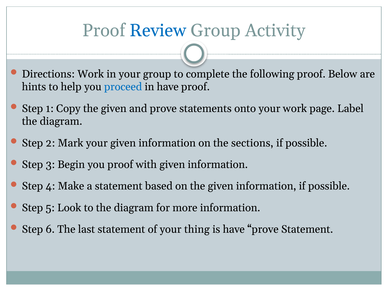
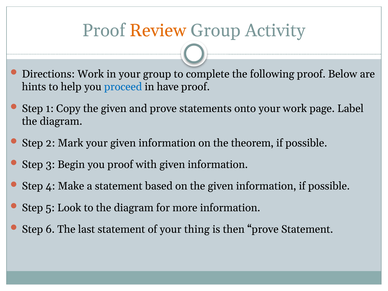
Review colour: blue -> orange
sections: sections -> theorem
is have: have -> then
